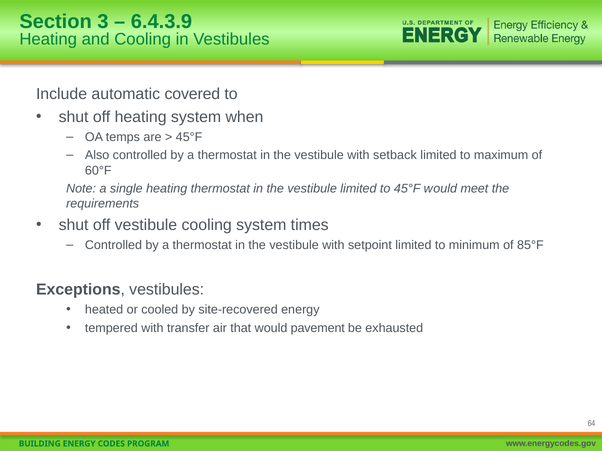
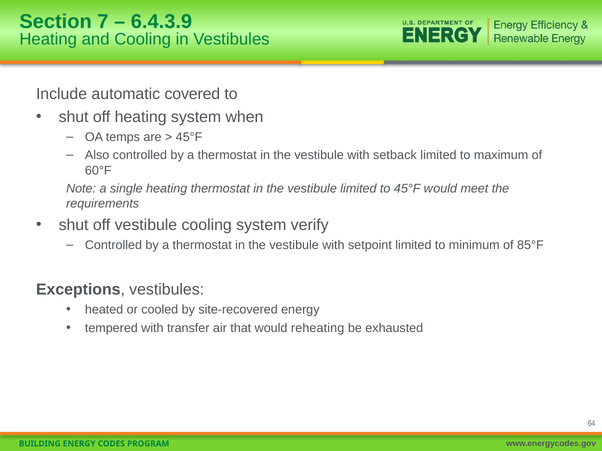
3: 3 -> 7
times: times -> verify
pavement: pavement -> reheating
